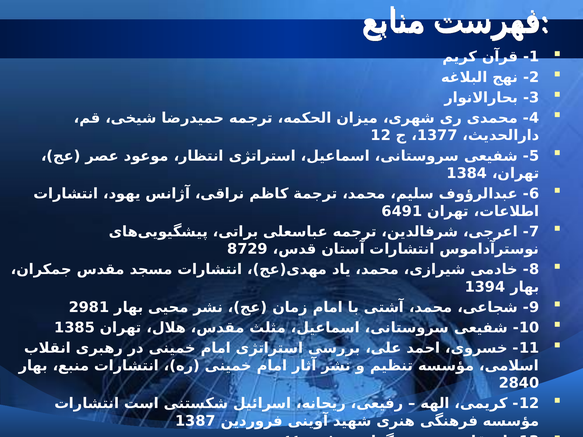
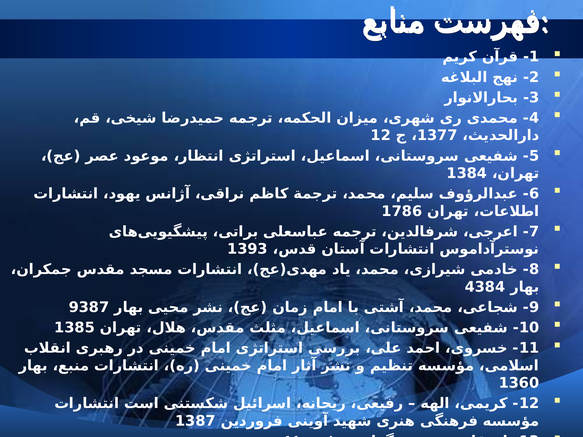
6491: 6491 -> 1786
8729: 8729 -> 1393
1394: 1394 -> 4384
2981: 2981 -> 9387
2840: 2840 -> 1360
